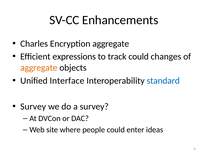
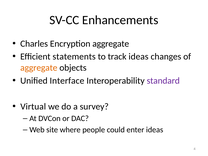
expressions: expressions -> statements
track could: could -> ideas
standard colour: blue -> purple
Survey at (33, 107): Survey -> Virtual
